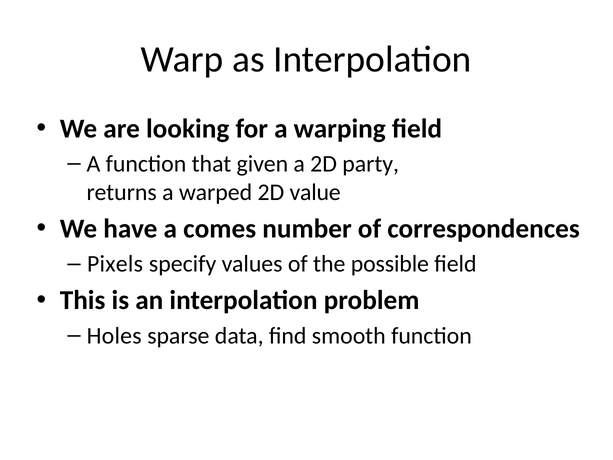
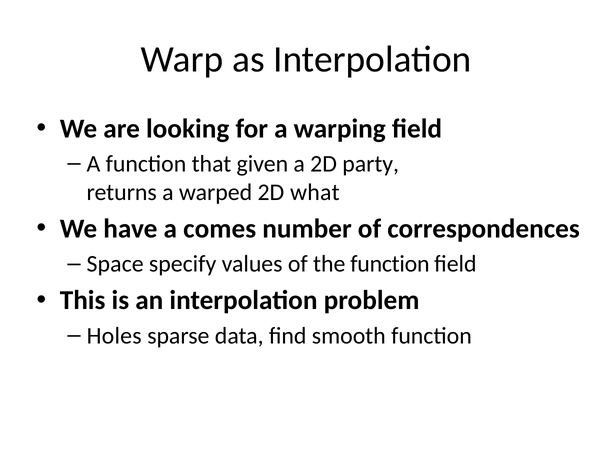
value: value -> what
Pixels: Pixels -> Space
the possible: possible -> function
